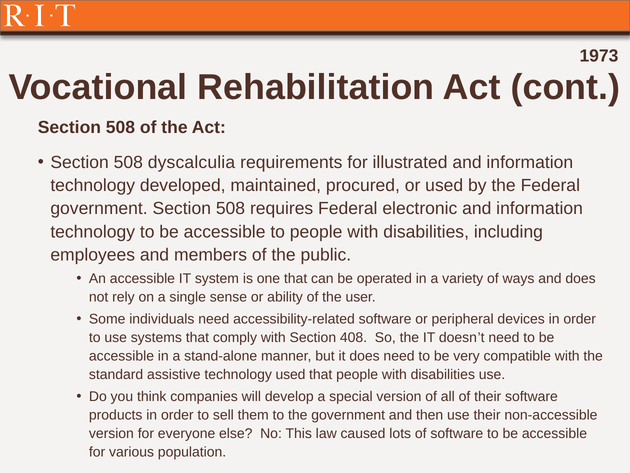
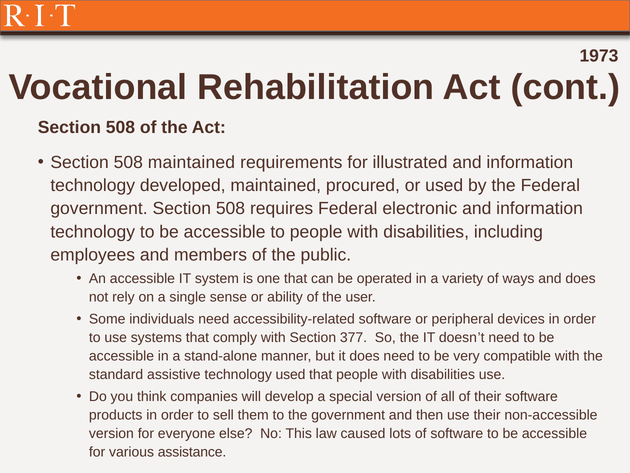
508 dyscalculia: dyscalculia -> maintained
408: 408 -> 377
population: population -> assistance
